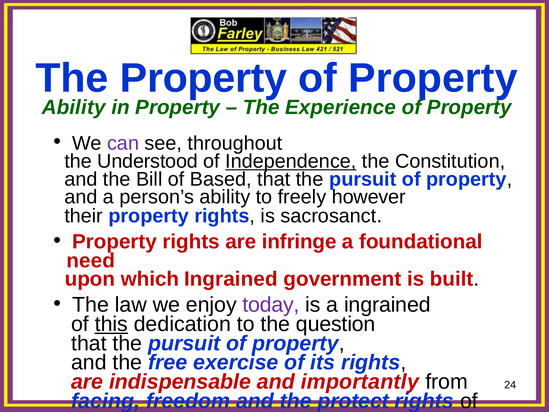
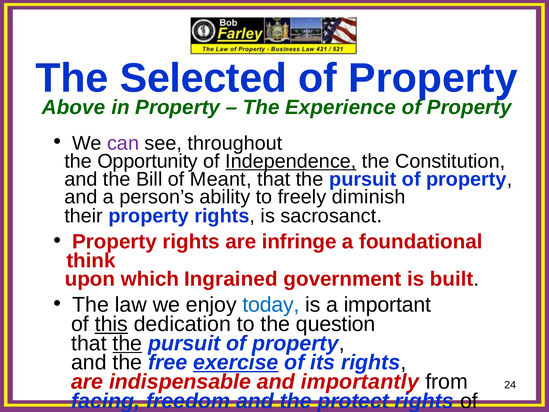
The Property: Property -> Selected
Ability at (74, 107): Ability -> Above
Understood: Understood -> Opportunity
Based: Based -> Meant
however: however -> diminish
need: need -> think
today colour: purple -> blue
a ingrained: ingrained -> important
the at (127, 343) underline: none -> present
exercise underline: none -> present
